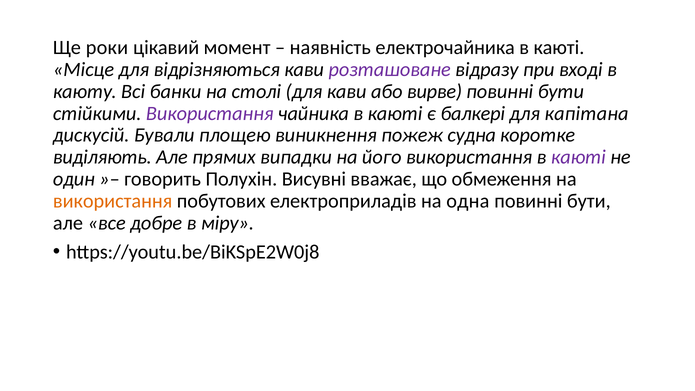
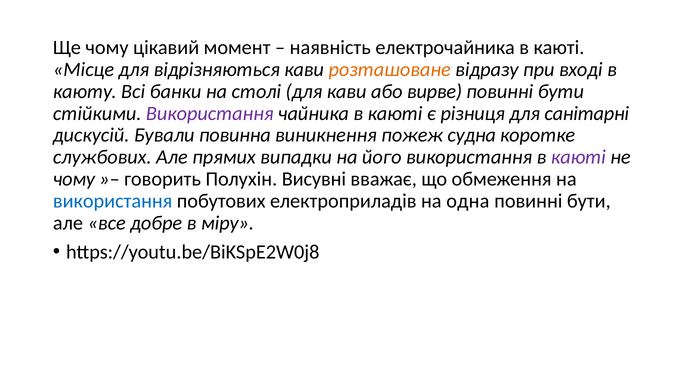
Ще роки: роки -> чому
розташоване colour: purple -> orange
балкері: балкері -> різниця
капітана: капітана -> санітарні
площею: площею -> повинна
виділяють: виділяють -> службових
один at (74, 179): один -> чому
використання at (113, 201) colour: orange -> blue
